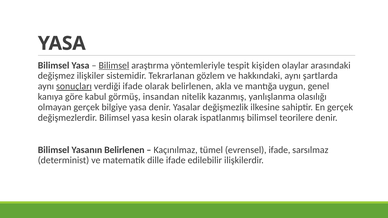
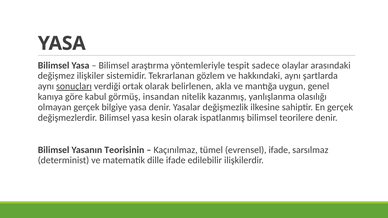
Bilimsel at (114, 65) underline: present -> none
kişiden: kişiden -> sadece
verdiği ifade: ifade -> ortak
Yasanın Belirlenen: Belirlenen -> Teorisinin
